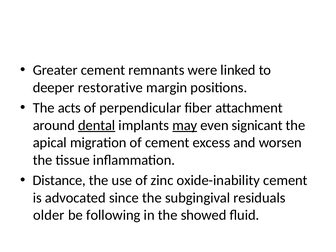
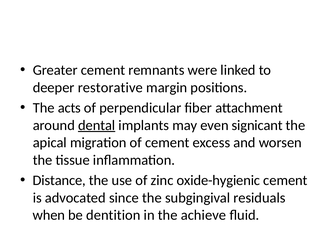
may underline: present -> none
oxide-inability: oxide-inability -> oxide-hygienic
older: older -> when
following: following -> dentition
showed: showed -> achieve
